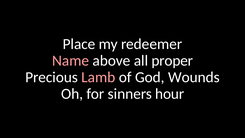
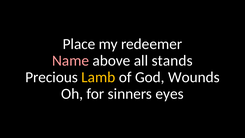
proper: proper -> stands
Lamb colour: pink -> yellow
hour: hour -> eyes
